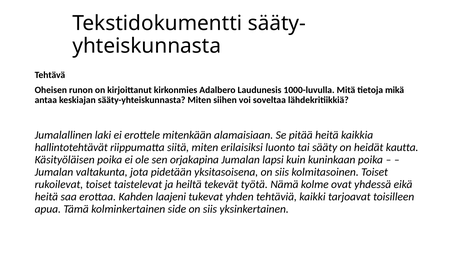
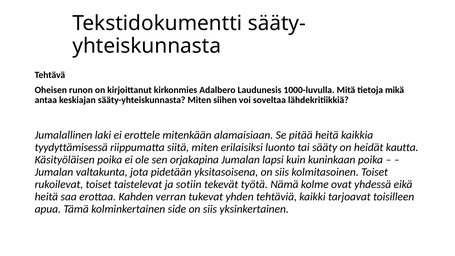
hallintotehtävät: hallintotehtävät -> tyydyttämisessä
heiltä: heiltä -> sotiin
laajeni: laajeni -> verran
